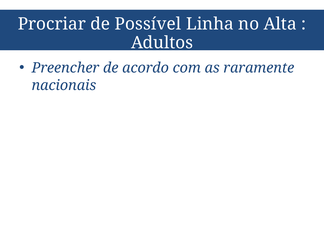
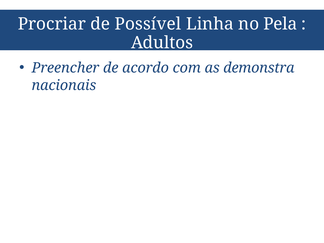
Alta: Alta -> Pela
raramente: raramente -> demonstra
